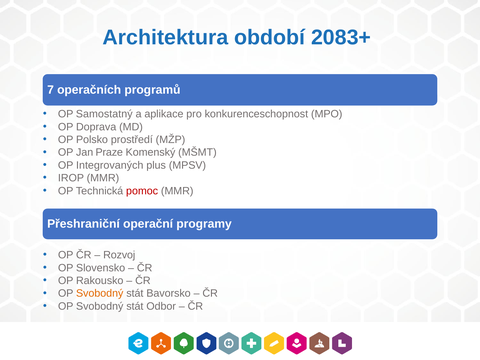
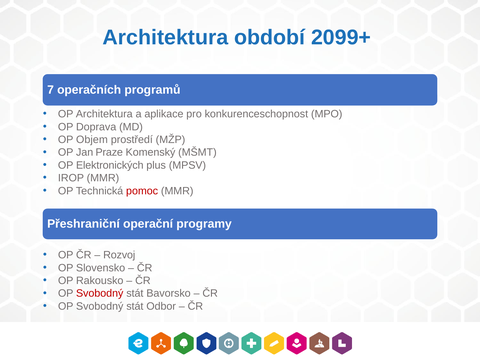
2083+: 2083+ -> 2099+
OP Samostatný: Samostatný -> Architektura
Polsko: Polsko -> Objem
Integrovaných: Integrovaných -> Elektronických
Svobodný at (100, 293) colour: orange -> red
